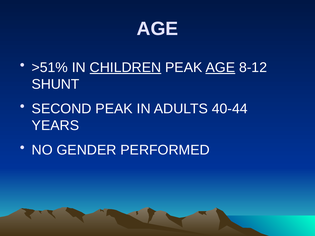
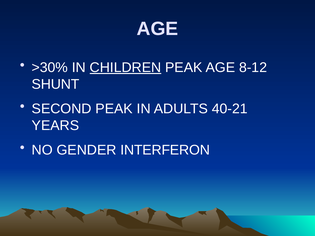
>51%: >51% -> >30%
AGE at (220, 68) underline: present -> none
40-44: 40-44 -> 40-21
PERFORMED: PERFORMED -> INTERFERON
